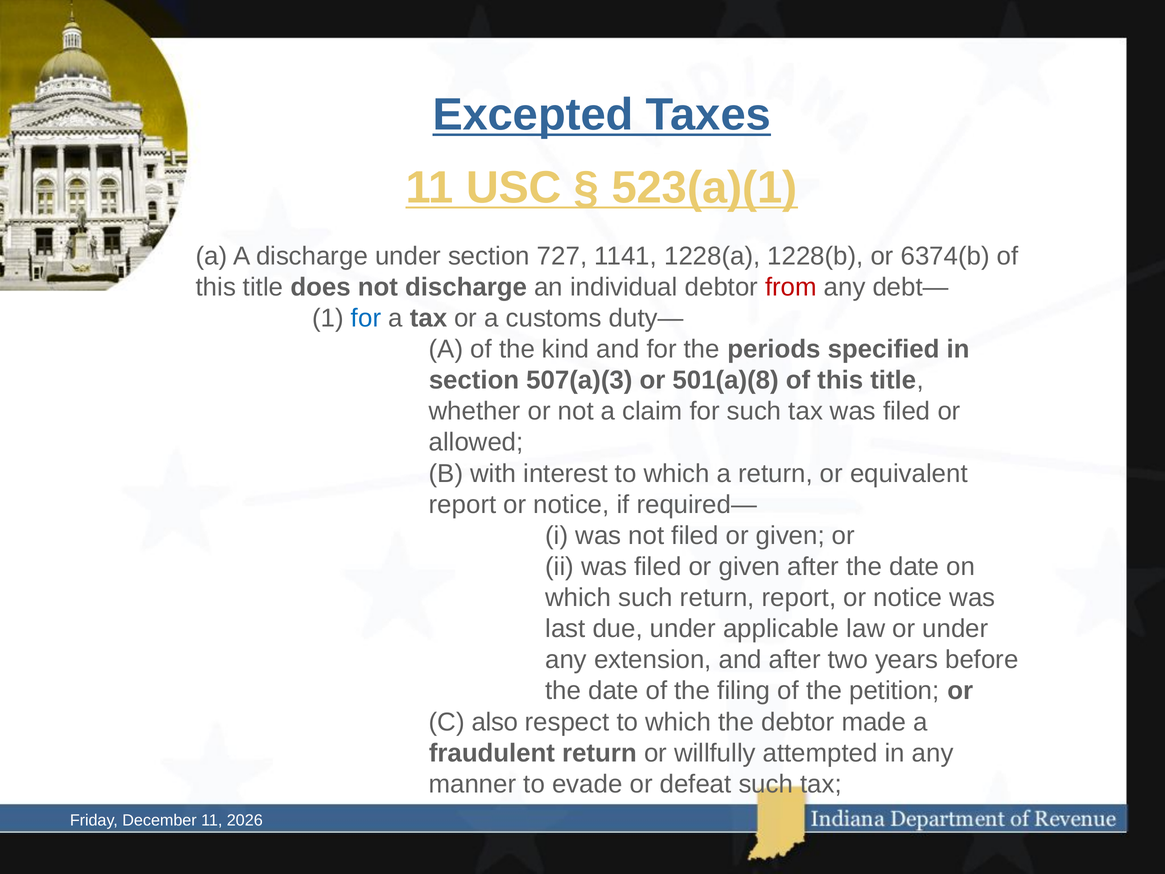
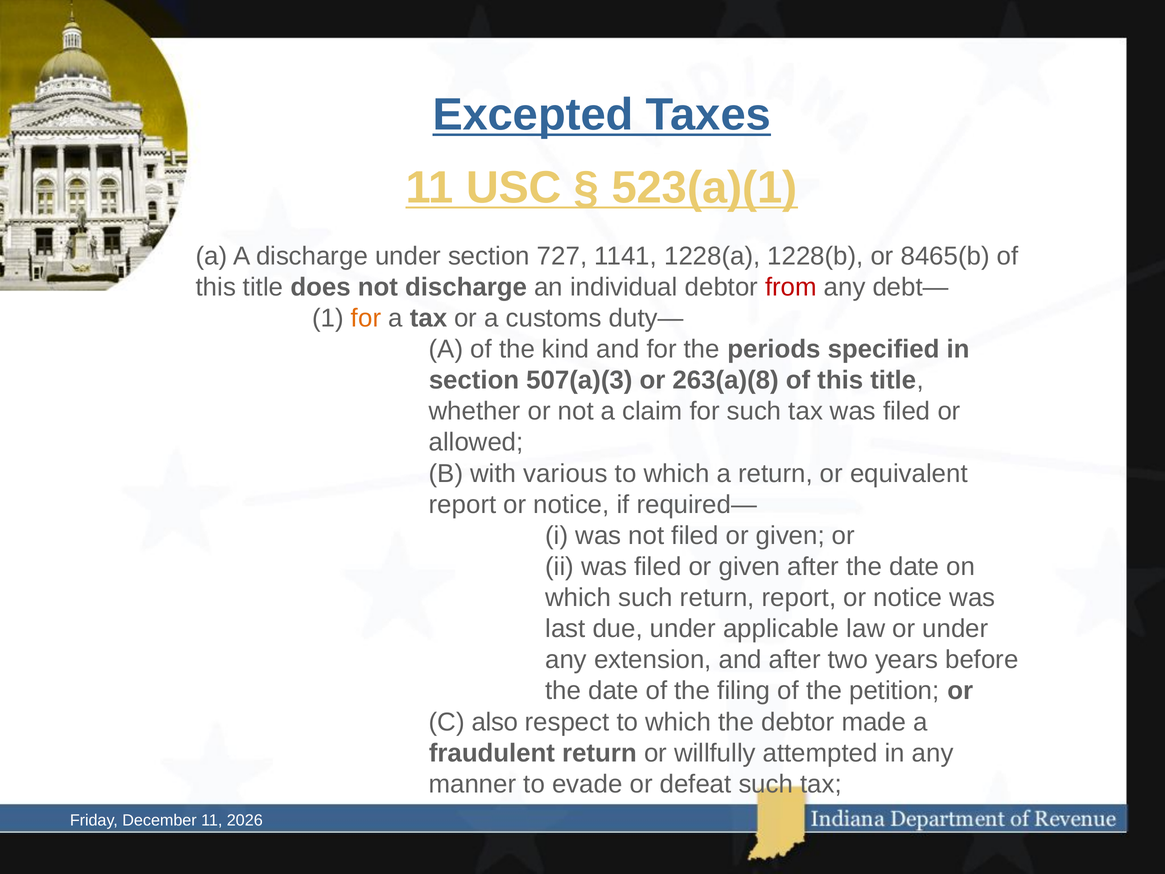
6374(b: 6374(b -> 8465(b
for at (366, 318) colour: blue -> orange
501(a)(8: 501(a)(8 -> 263(a)(8
interest: interest -> various
